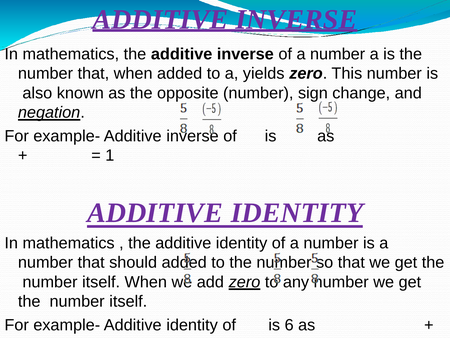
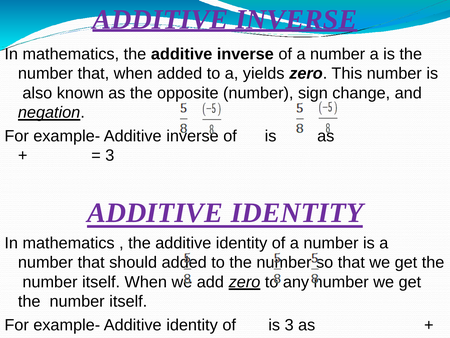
1 at (110, 155): 1 -> 3
is 6: 6 -> 3
